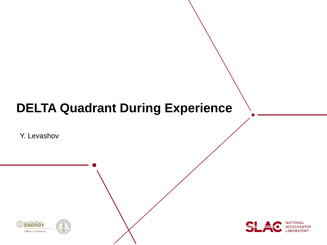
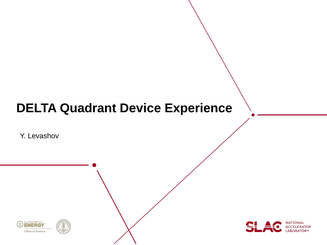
During: During -> Device
